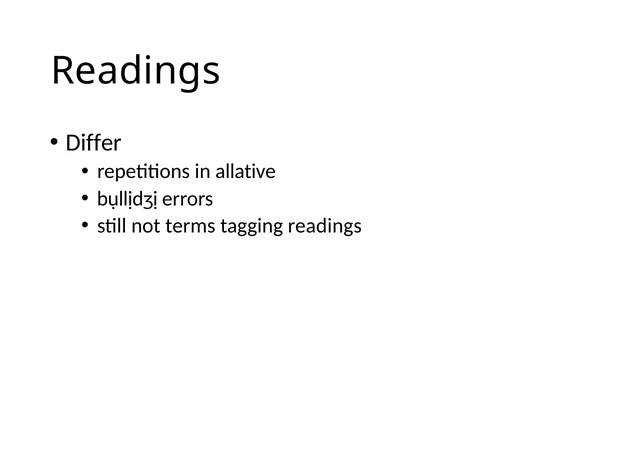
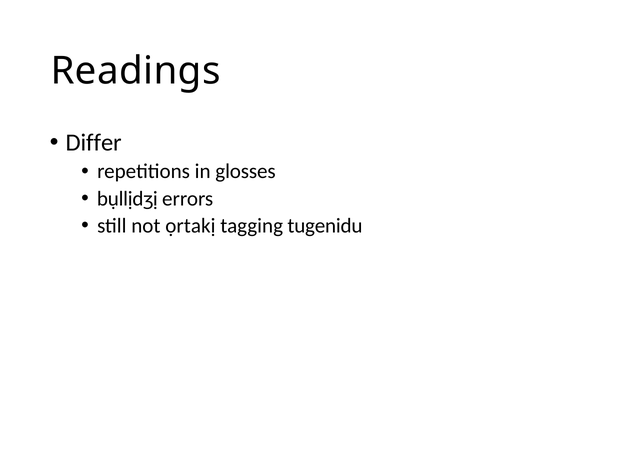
allative: allative -> glosses
terms: terms -> ọrtakị
tagging readings: readings -> tugenidu
